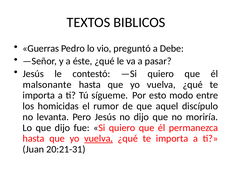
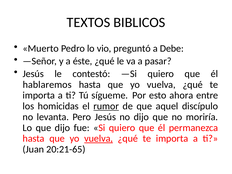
Guerras: Guerras -> Muerto
malsonante: malsonante -> hablaremos
modo: modo -> ahora
rumor underline: none -> present
20:21-31: 20:21-31 -> 20:21-65
